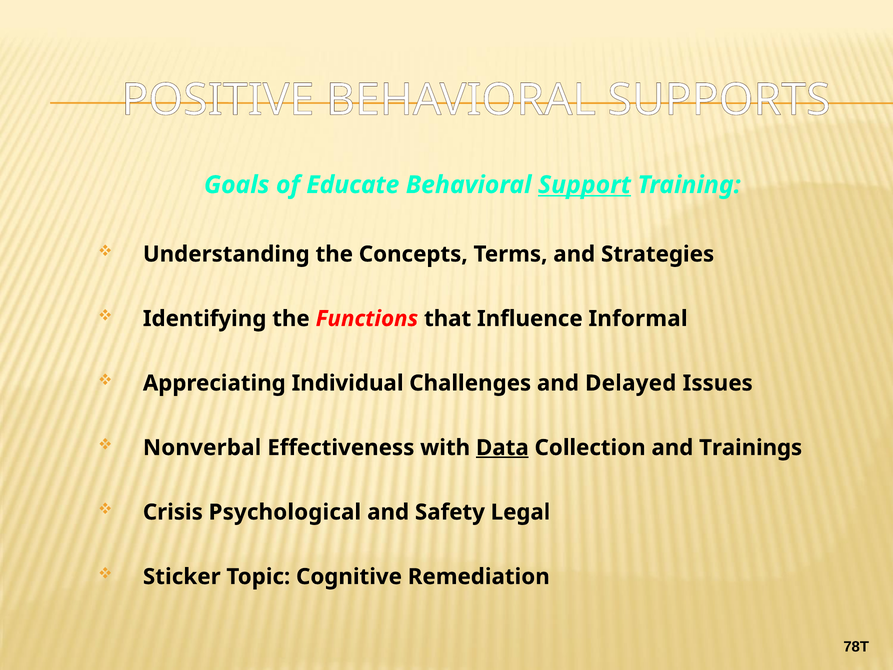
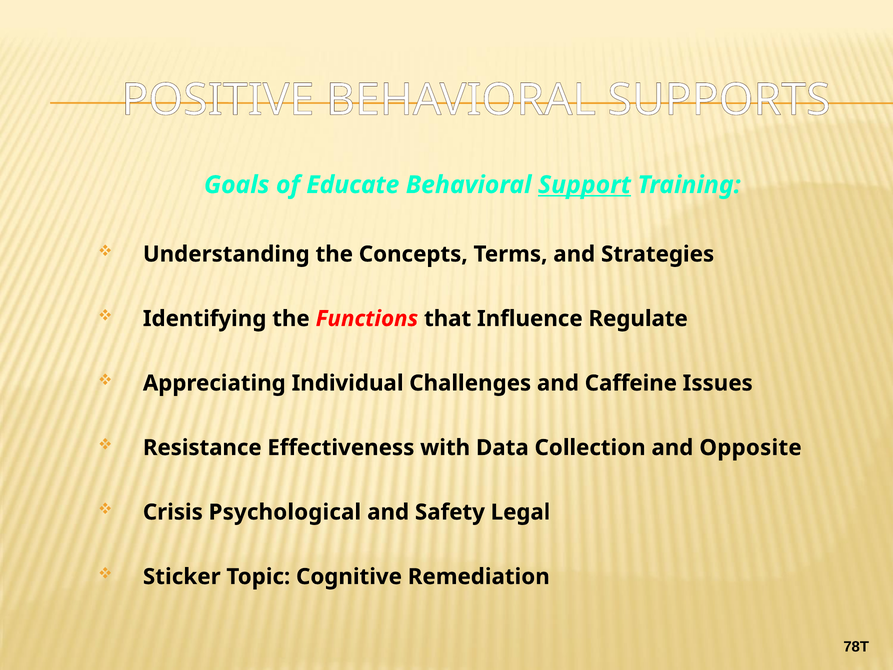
Informal: Informal -> Regulate
Delayed: Delayed -> Caffeine
Nonverbal: Nonverbal -> Resistance
Data underline: present -> none
Trainings: Trainings -> Opposite
